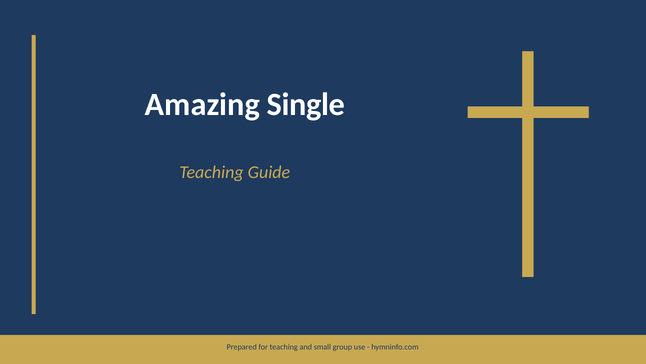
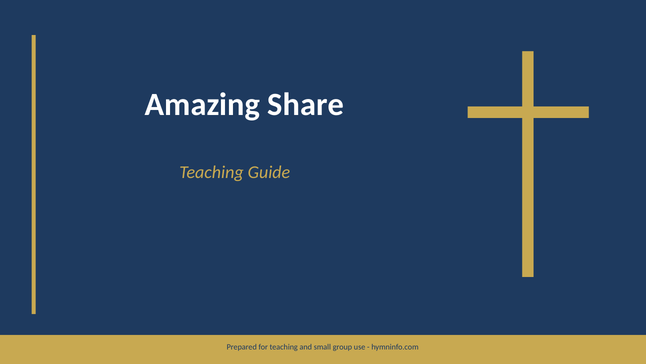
Single: Single -> Share
